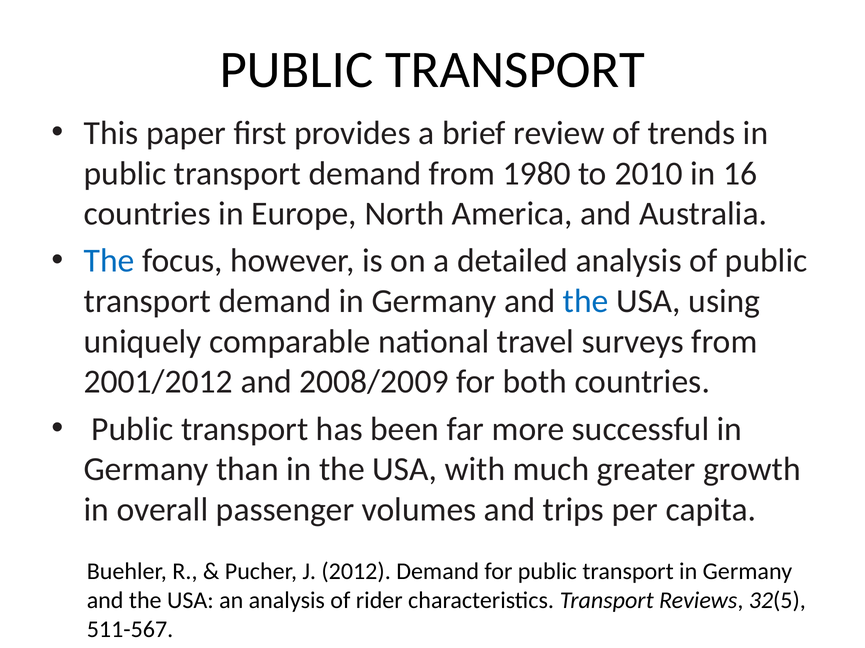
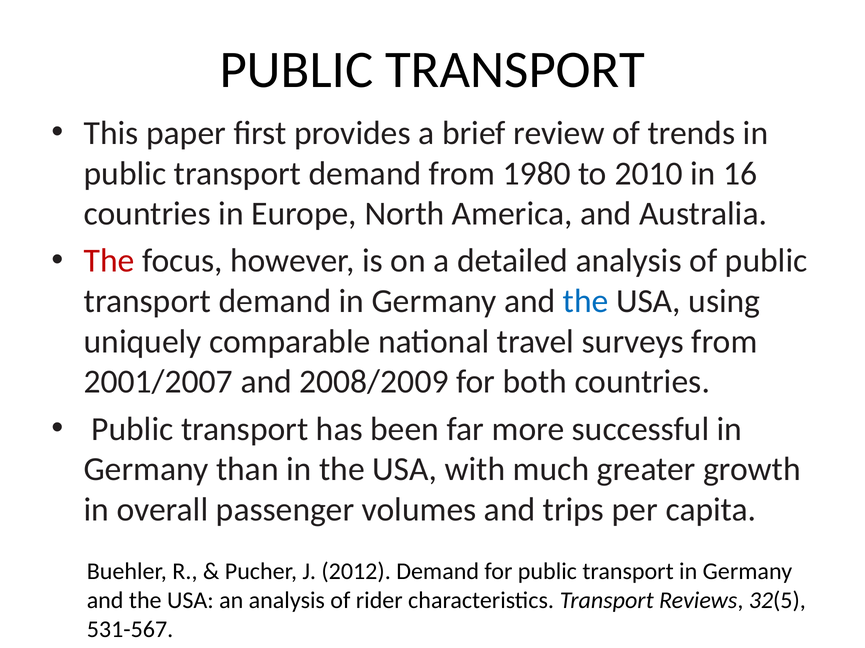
The at (109, 261) colour: blue -> red
2001/2012: 2001/2012 -> 2001/2007
511-567: 511-567 -> 531-567
